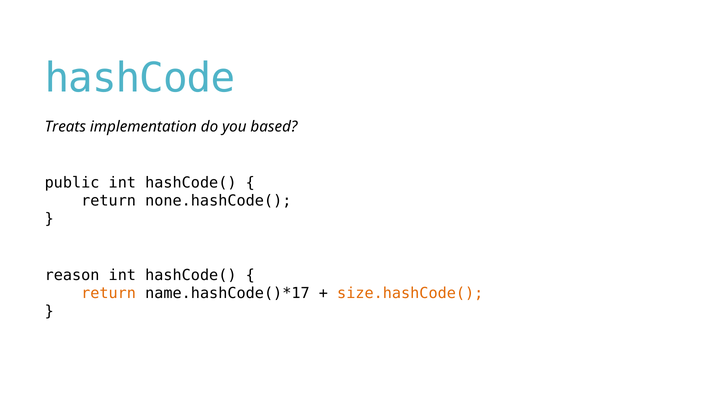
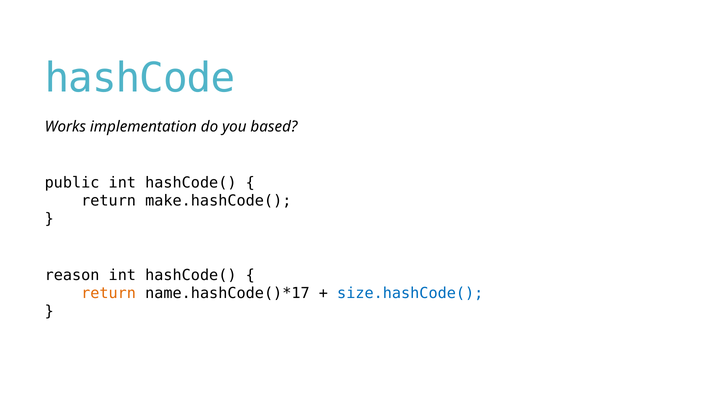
Treats: Treats -> Works
none.hashCode(: none.hashCode( -> make.hashCode(
size.hashCode( colour: orange -> blue
